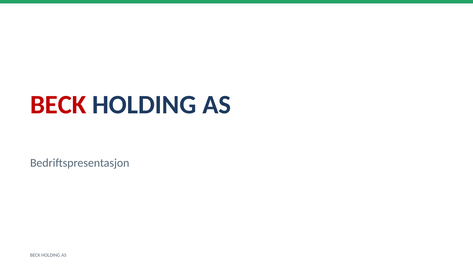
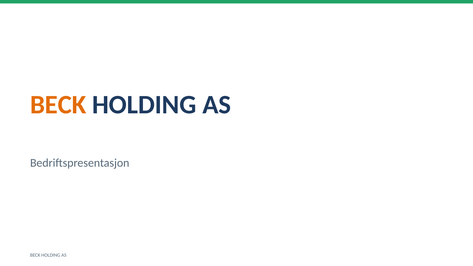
BECK at (58, 105) colour: red -> orange
